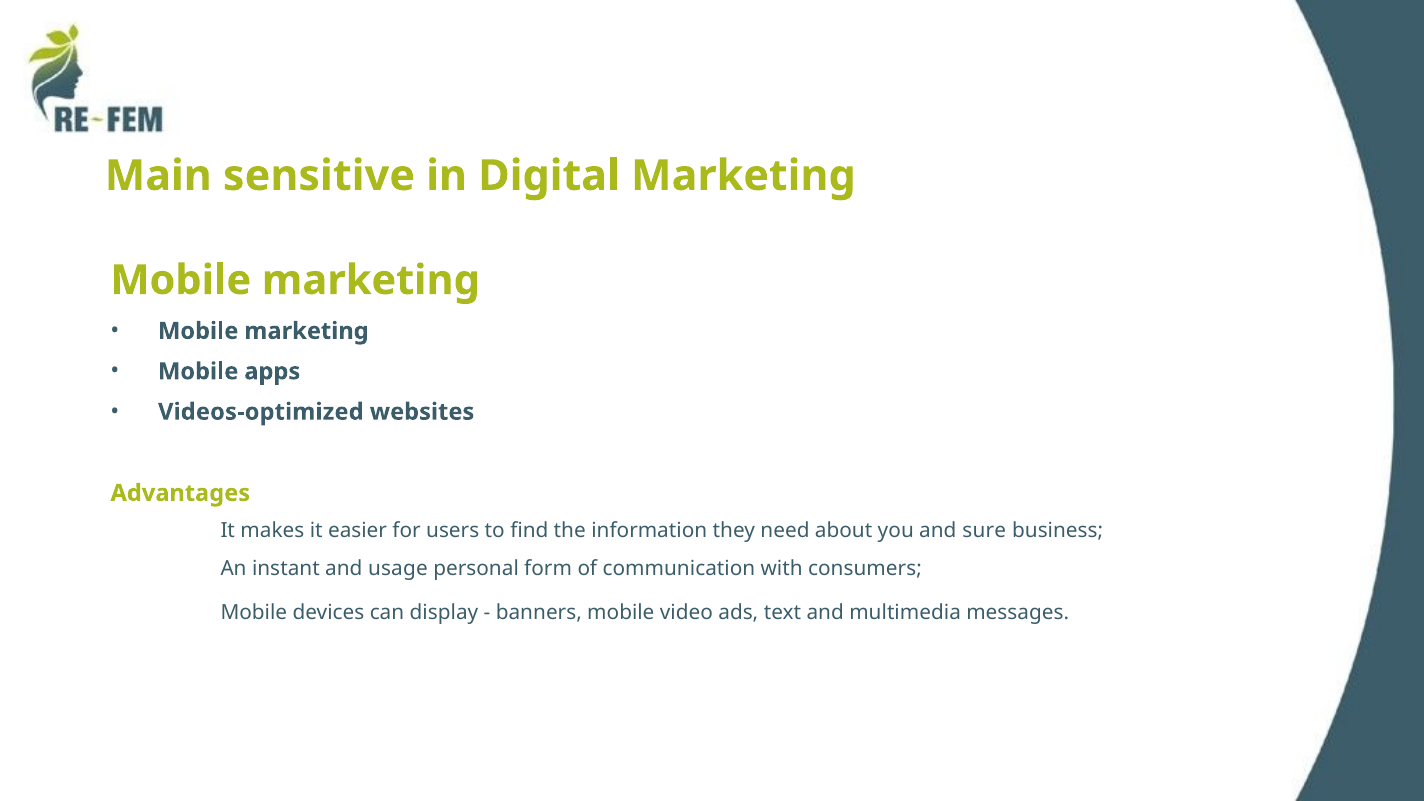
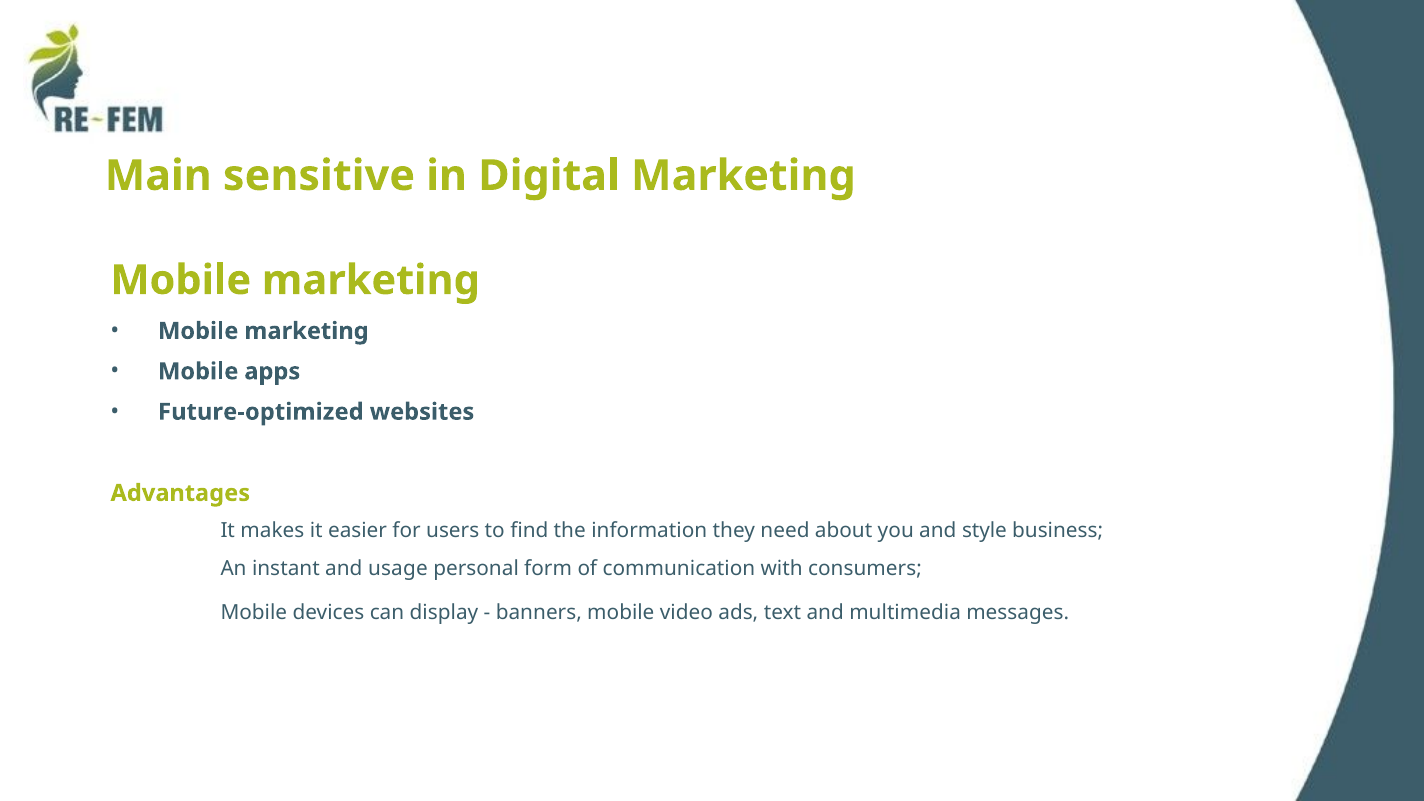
Videos-optimized: Videos-optimized -> Future-optimized
sure: sure -> style
